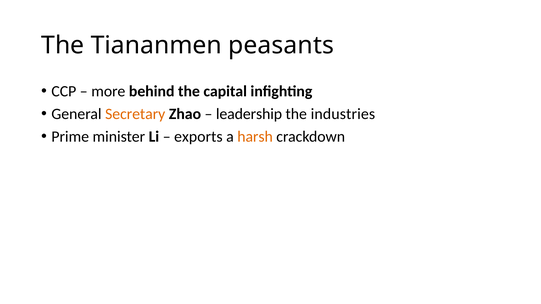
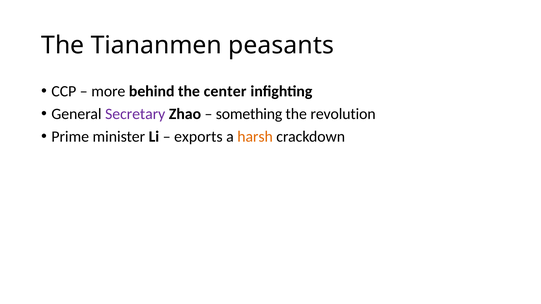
capital: capital -> center
Secretary colour: orange -> purple
leadership: leadership -> something
industries: industries -> revolution
